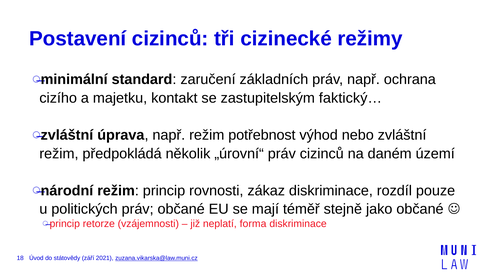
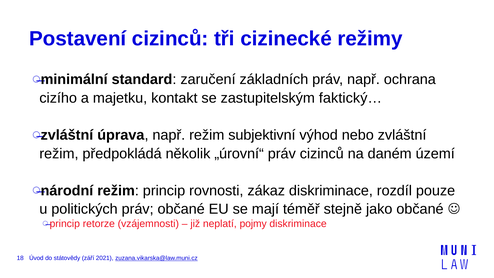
potřebnost: potřebnost -> subjektivní
forma: forma -> pojmy
